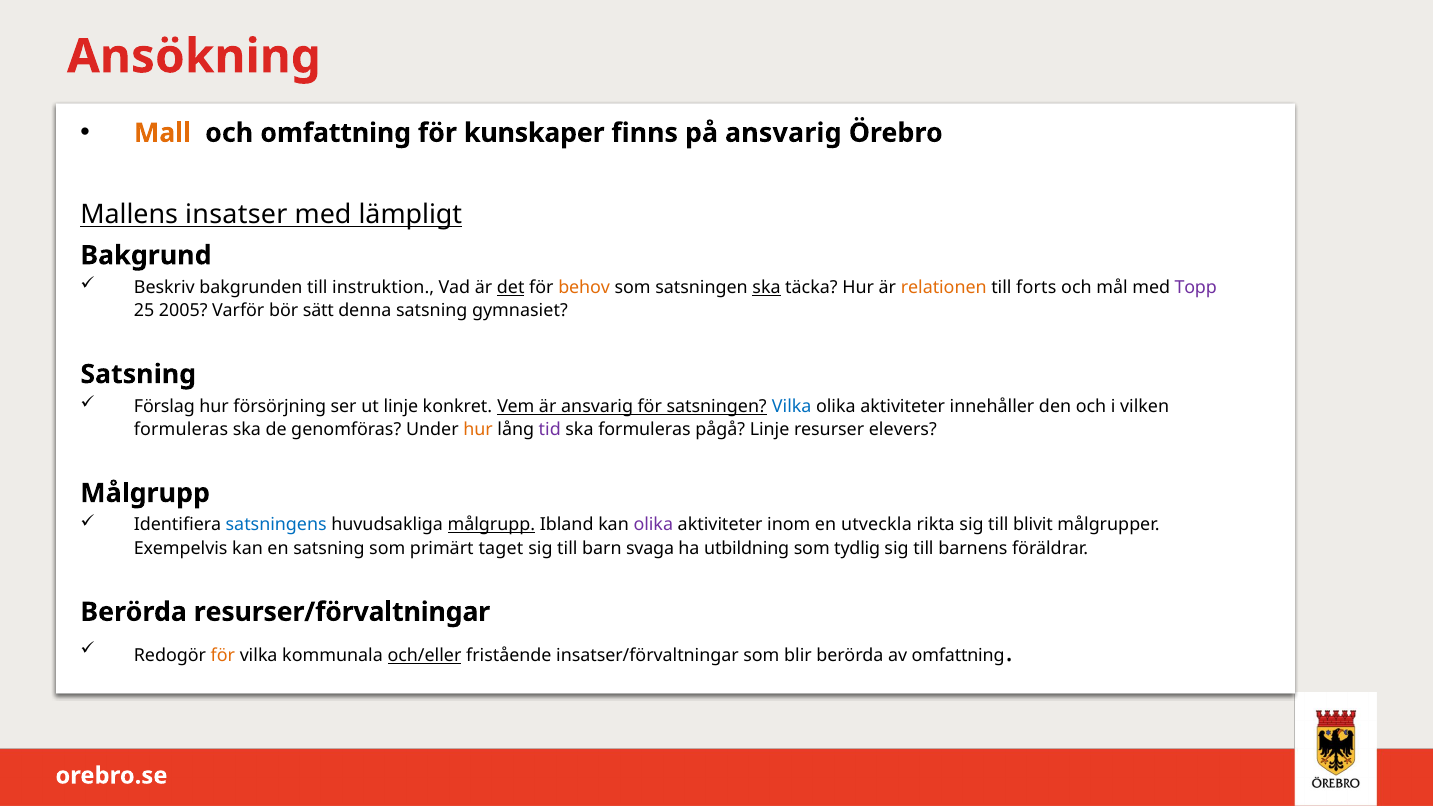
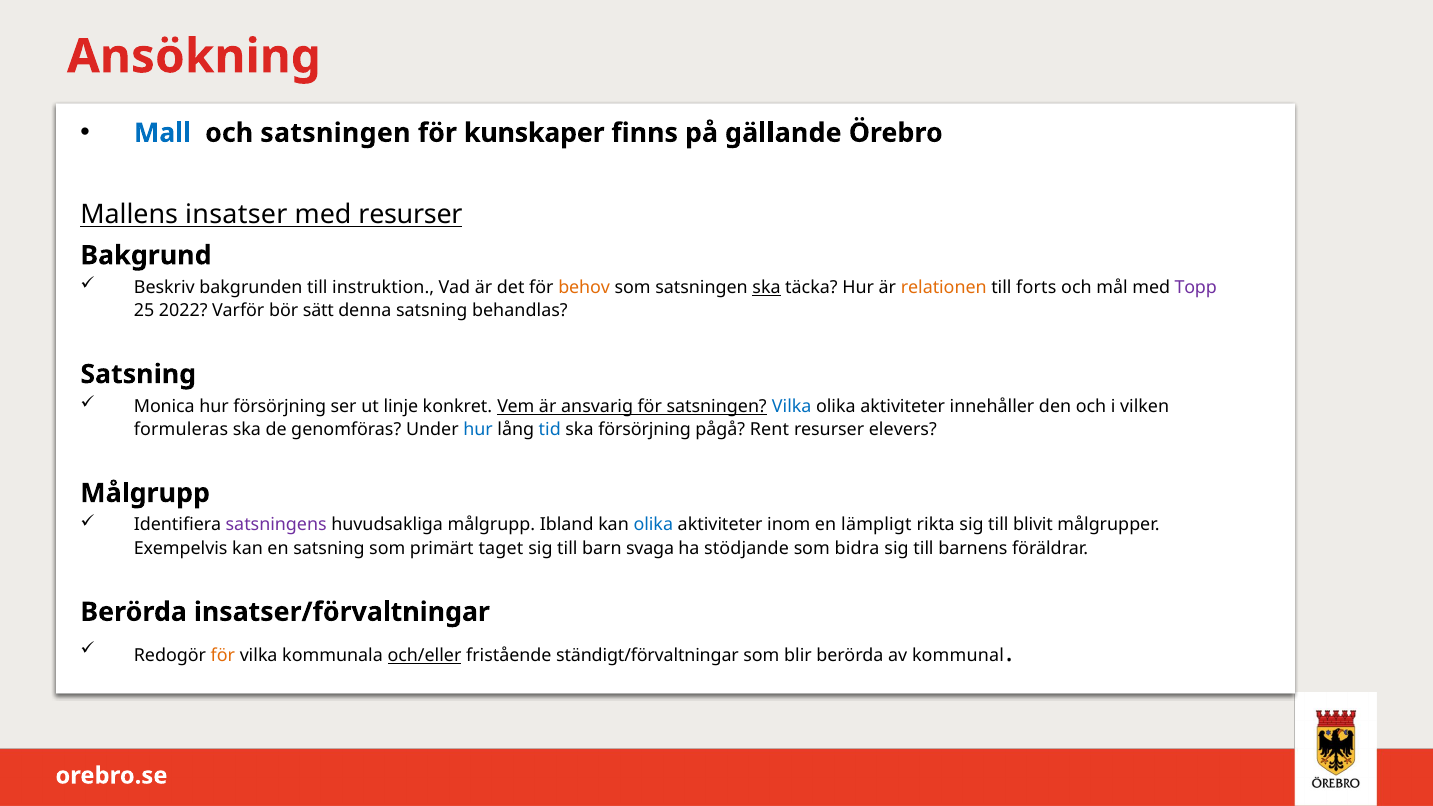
Mall colour: orange -> blue
och omfattning: omfattning -> satsningen
på ansvarig: ansvarig -> gällande
med lämpligt: lämpligt -> resurser
det underline: present -> none
2005: 2005 -> 2022
gymnasiet: gymnasiet -> behandlas
Förslag: Förslag -> Monica
hur at (478, 430) colour: orange -> blue
tid colour: purple -> blue
ska formuleras: formuleras -> försörjning
pågå Linje: Linje -> Rent
satsningens colour: blue -> purple
målgrupp at (491, 525) underline: present -> none
olika at (653, 525) colour: purple -> blue
utveckla: utveckla -> lämpligt
utbildning: utbildning -> stödjande
tydlig: tydlig -> bidra
resurser/förvaltningar: resurser/förvaltningar -> insatser/förvaltningar
insatser/förvaltningar: insatser/förvaltningar -> ständigt/förvaltningar
av omfattning: omfattning -> kommunal
